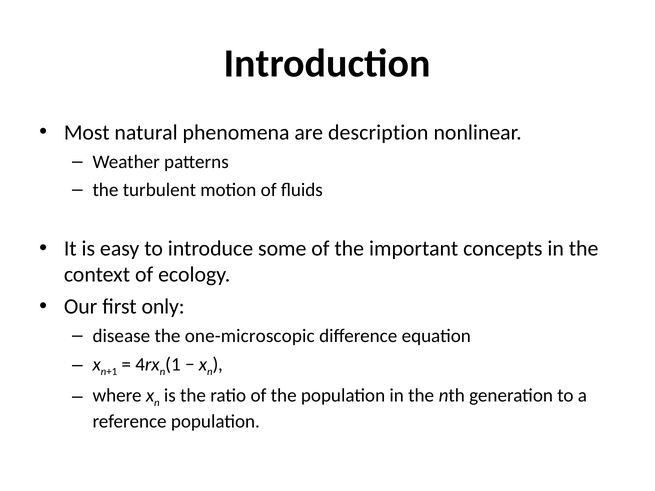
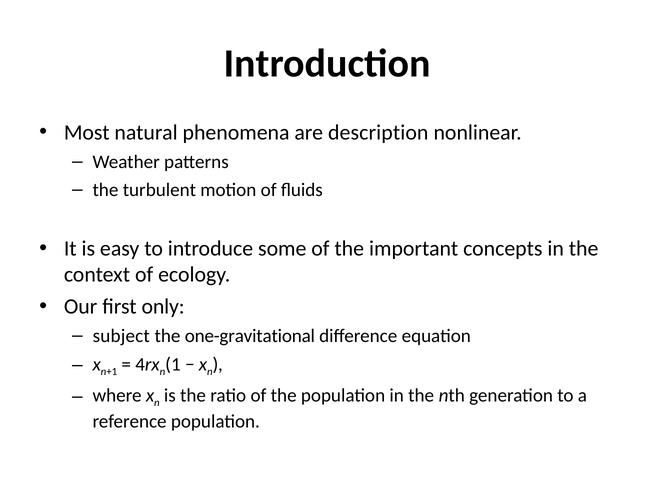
disease: disease -> subject
one-microscopic: one-microscopic -> one-gravitational
